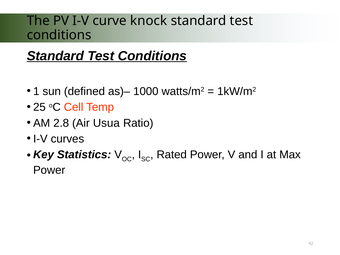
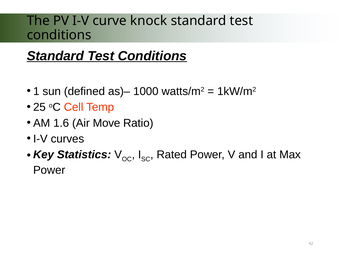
2.8: 2.8 -> 1.6
Usua: Usua -> Move
